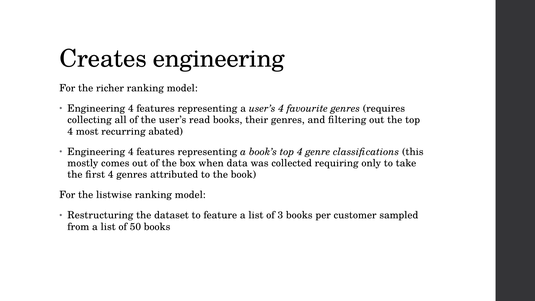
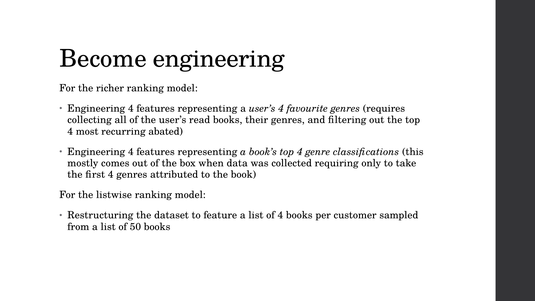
Creates: Creates -> Become
of 3: 3 -> 4
